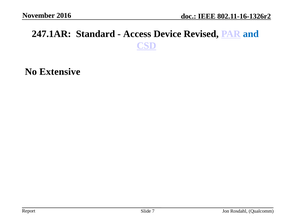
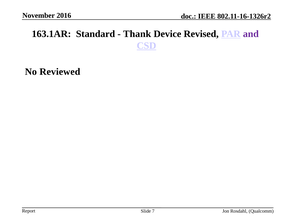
247.1AR: 247.1AR -> 163.1AR
Access: Access -> Thank
and colour: blue -> purple
Extensive: Extensive -> Reviewed
